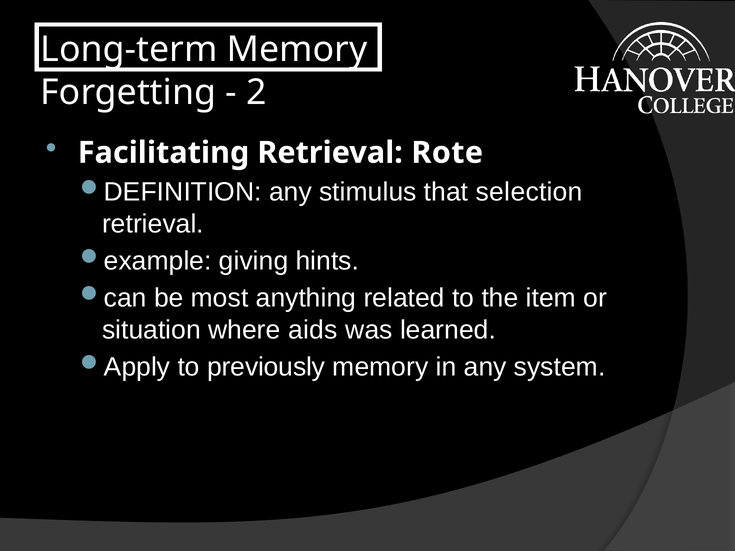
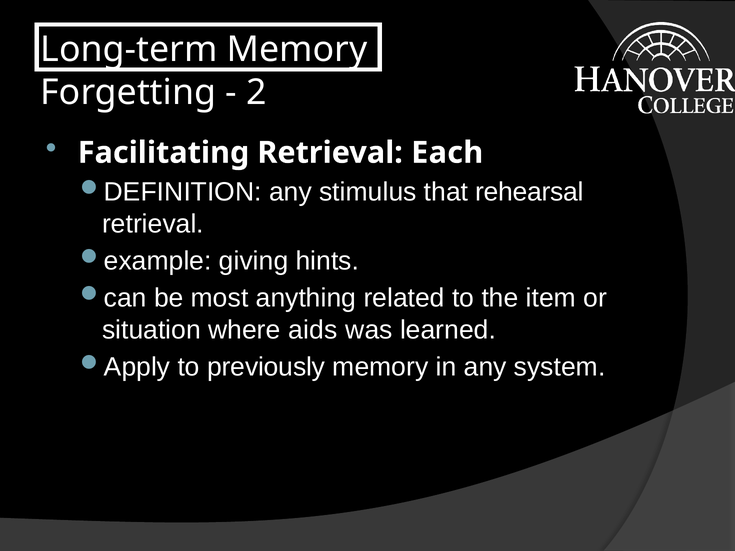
Rote: Rote -> Each
selection: selection -> rehearsal
